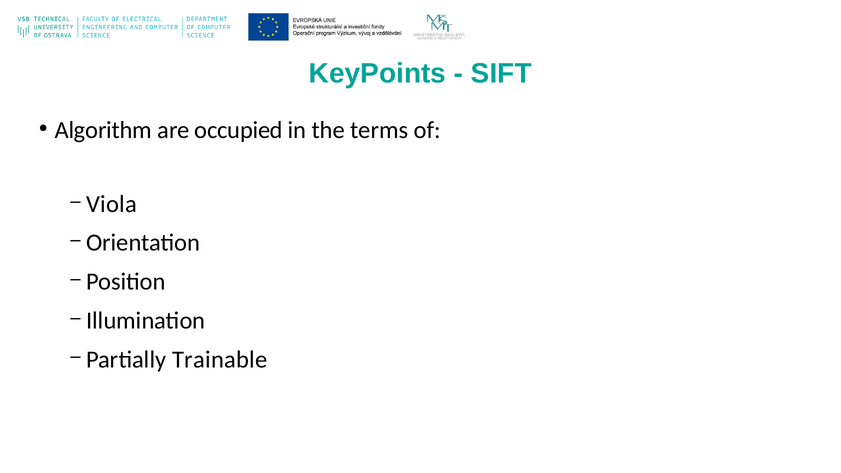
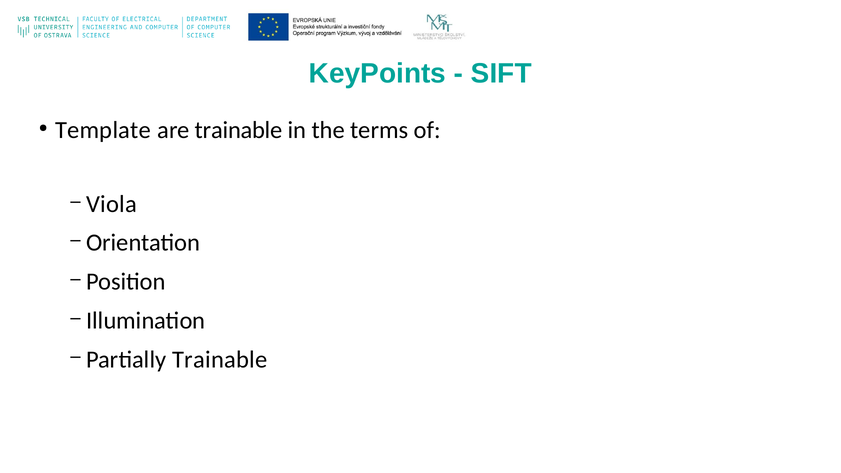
Algorithm: Algorithm -> Template
are occupied: occupied -> trainable
